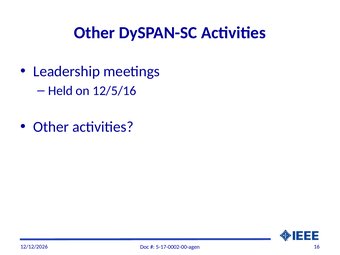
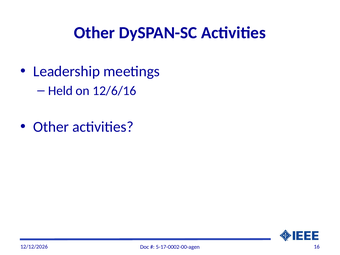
12/5/16: 12/5/16 -> 12/6/16
